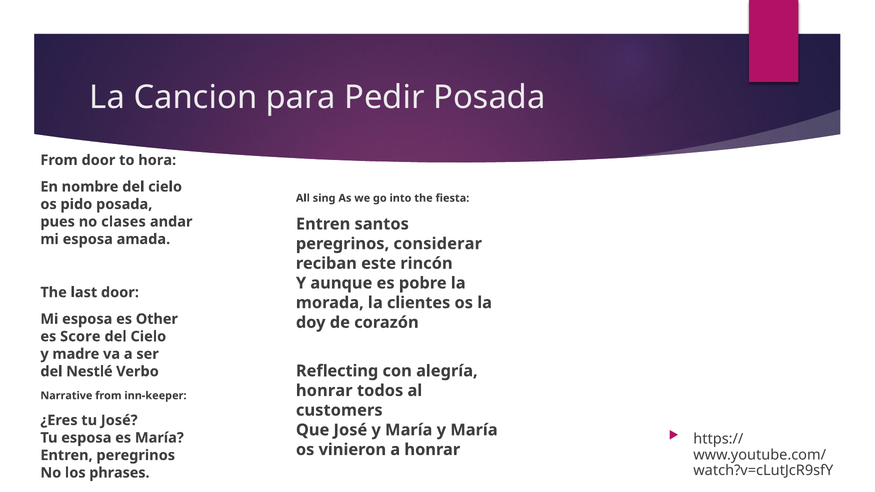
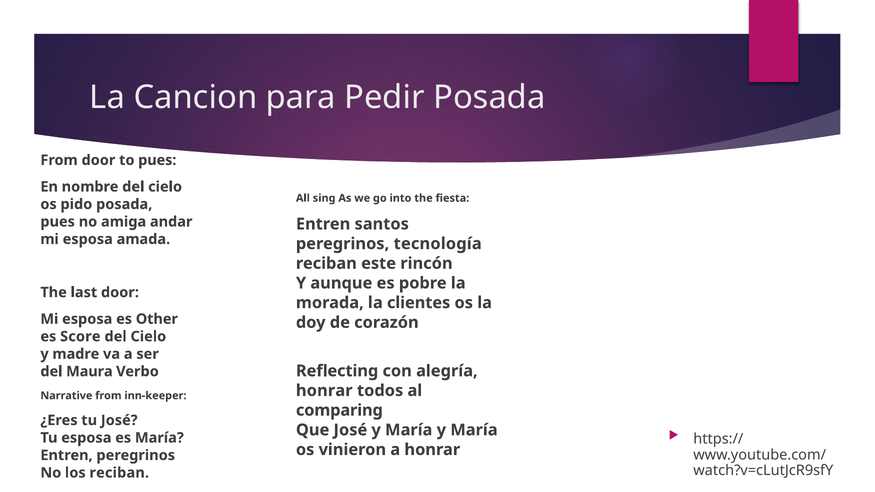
to hora: hora -> pues
clases: clases -> amiga
considerar: considerar -> tecnología
Nestlé: Nestlé -> Maura
customers: customers -> comparing
los phrases: phrases -> reciban
